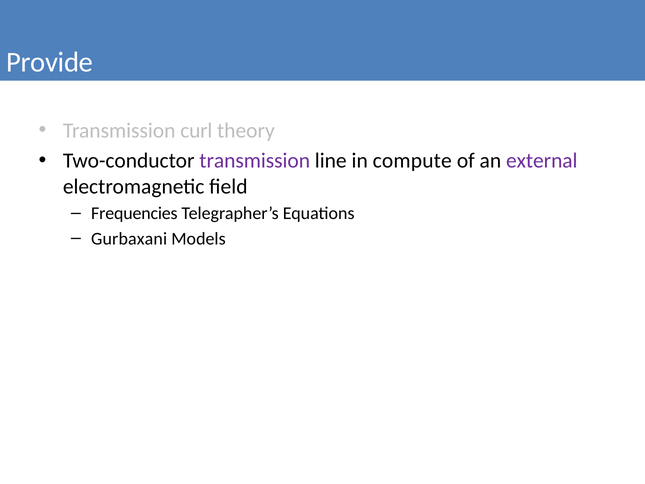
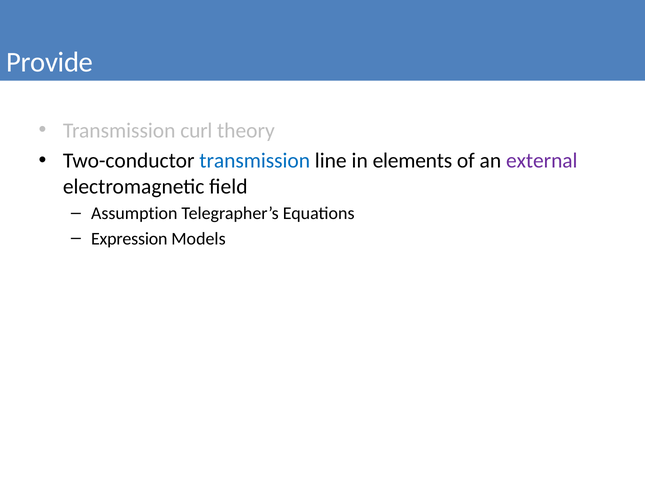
transmission at (255, 161) colour: purple -> blue
compute: compute -> elements
Frequencies: Frequencies -> Assumption
Gurbaxani: Gurbaxani -> Expression
